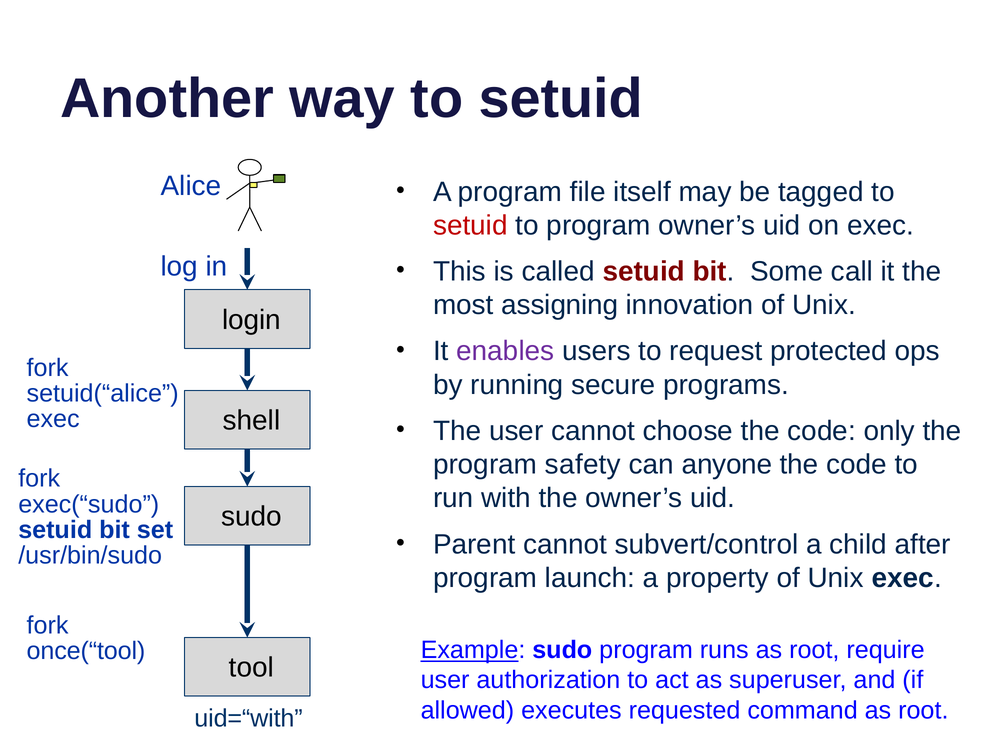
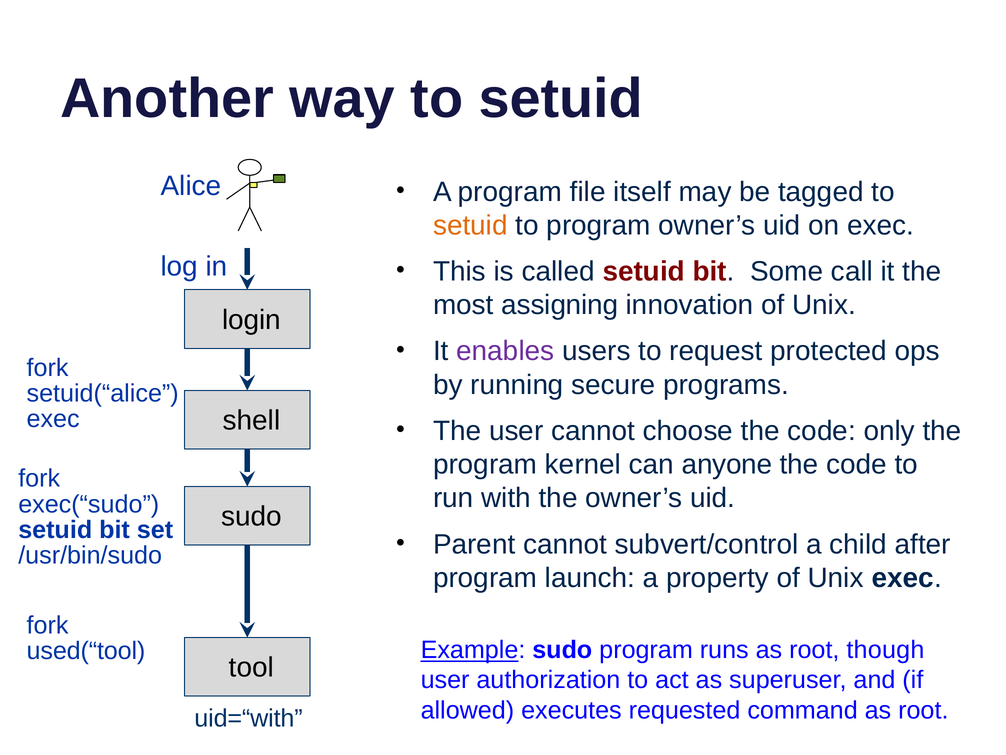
setuid at (470, 225) colour: red -> orange
safety: safety -> kernel
require: require -> though
once(“tool: once(“tool -> used(“tool
